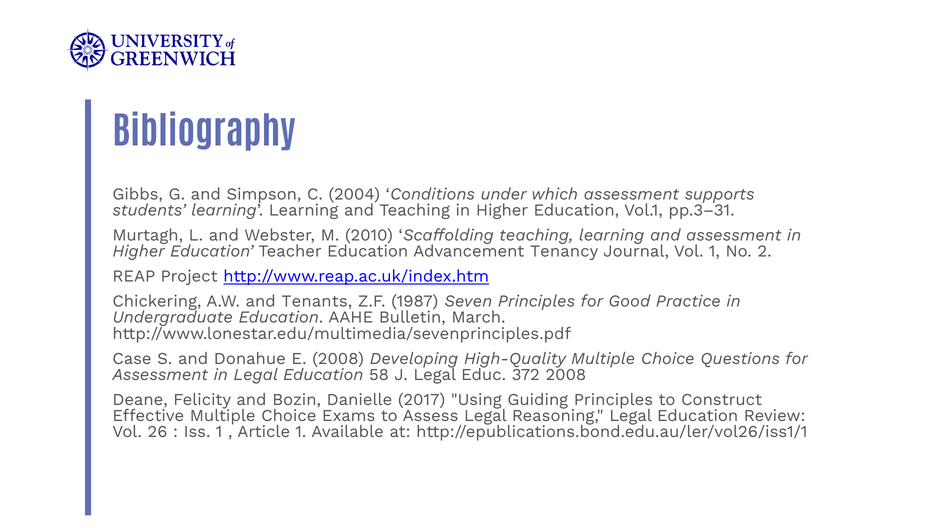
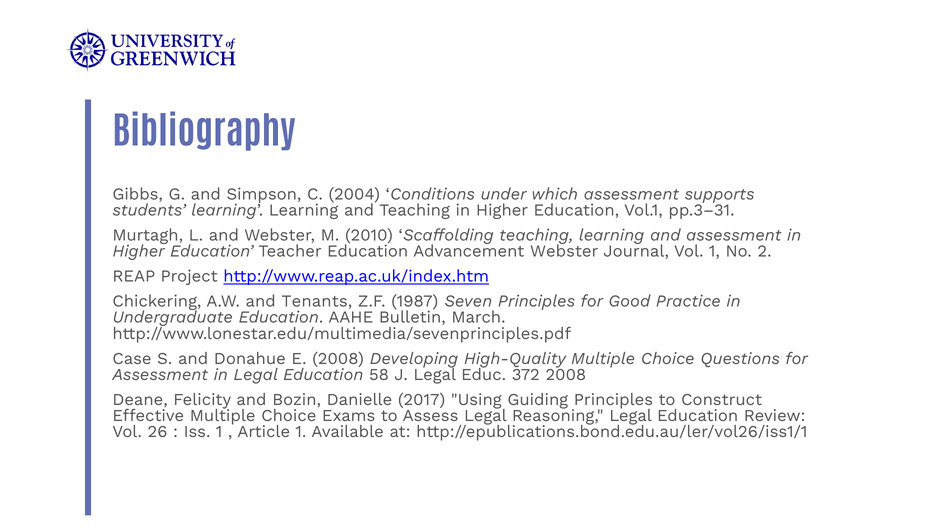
Advancement Tenancy: Tenancy -> Webster
